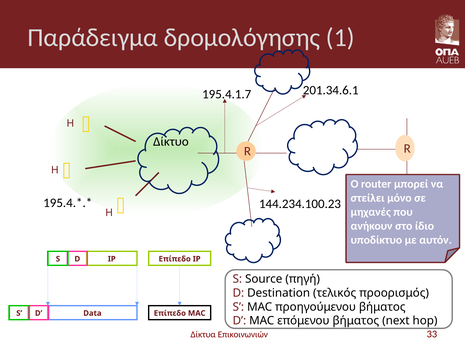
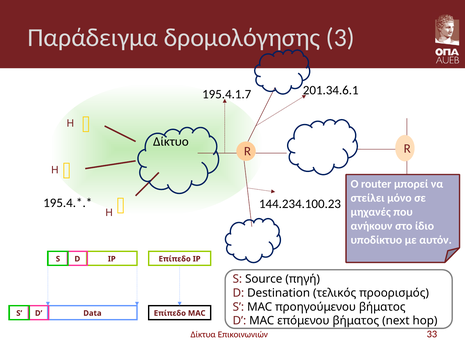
1: 1 -> 3
